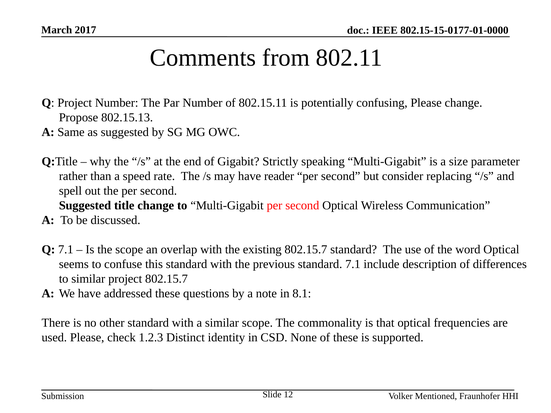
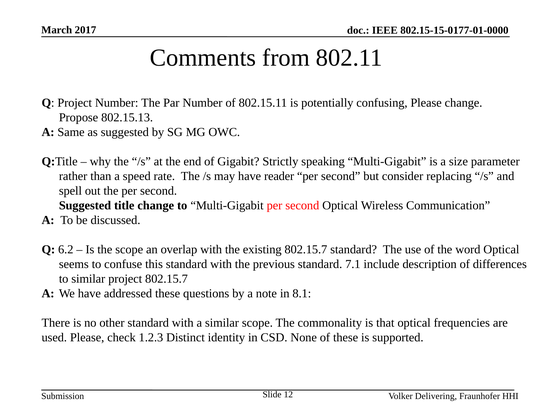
Q 7.1: 7.1 -> 6.2
Mentioned: Mentioned -> Delivering
